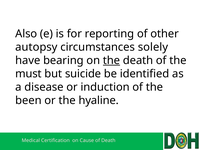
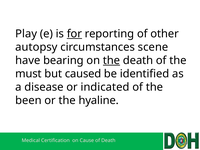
Also: Also -> Play
for underline: none -> present
solely: solely -> scene
suicide: suicide -> caused
induction: induction -> indicated
